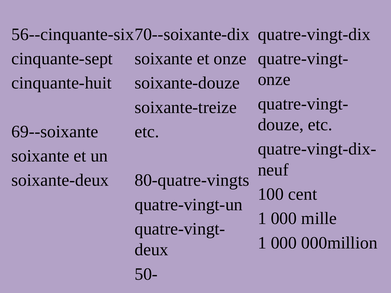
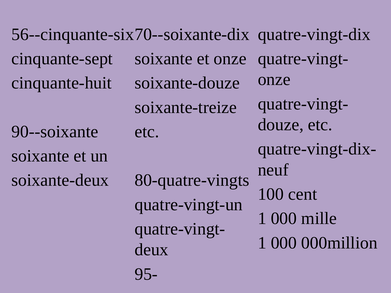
69--soixante: 69--soixante -> 90--soixante
50-: 50- -> 95-
